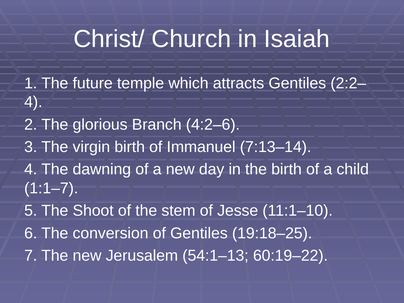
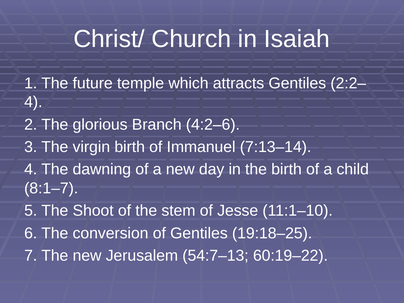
1:1–7: 1:1–7 -> 8:1–7
54:1–13: 54:1–13 -> 54:7–13
